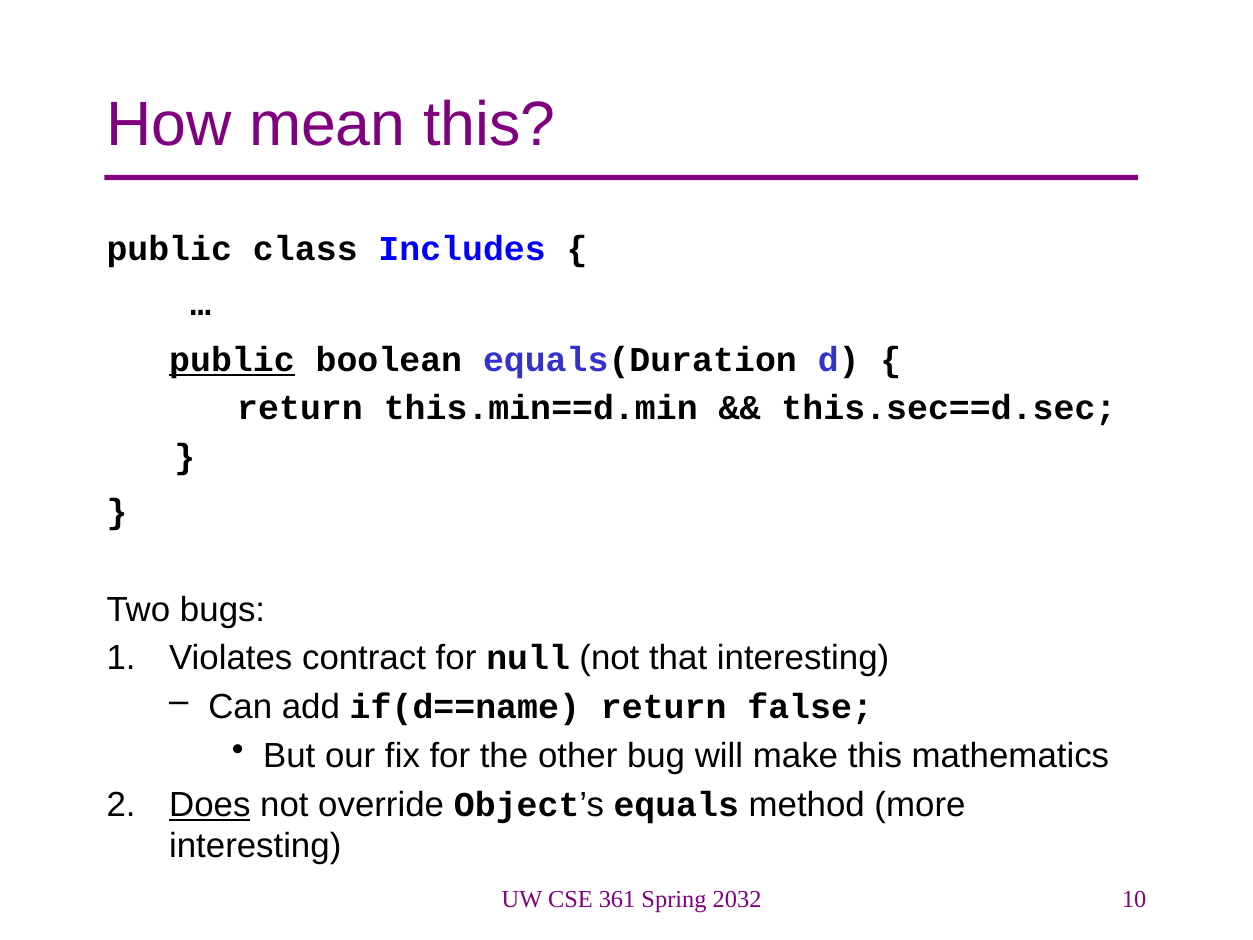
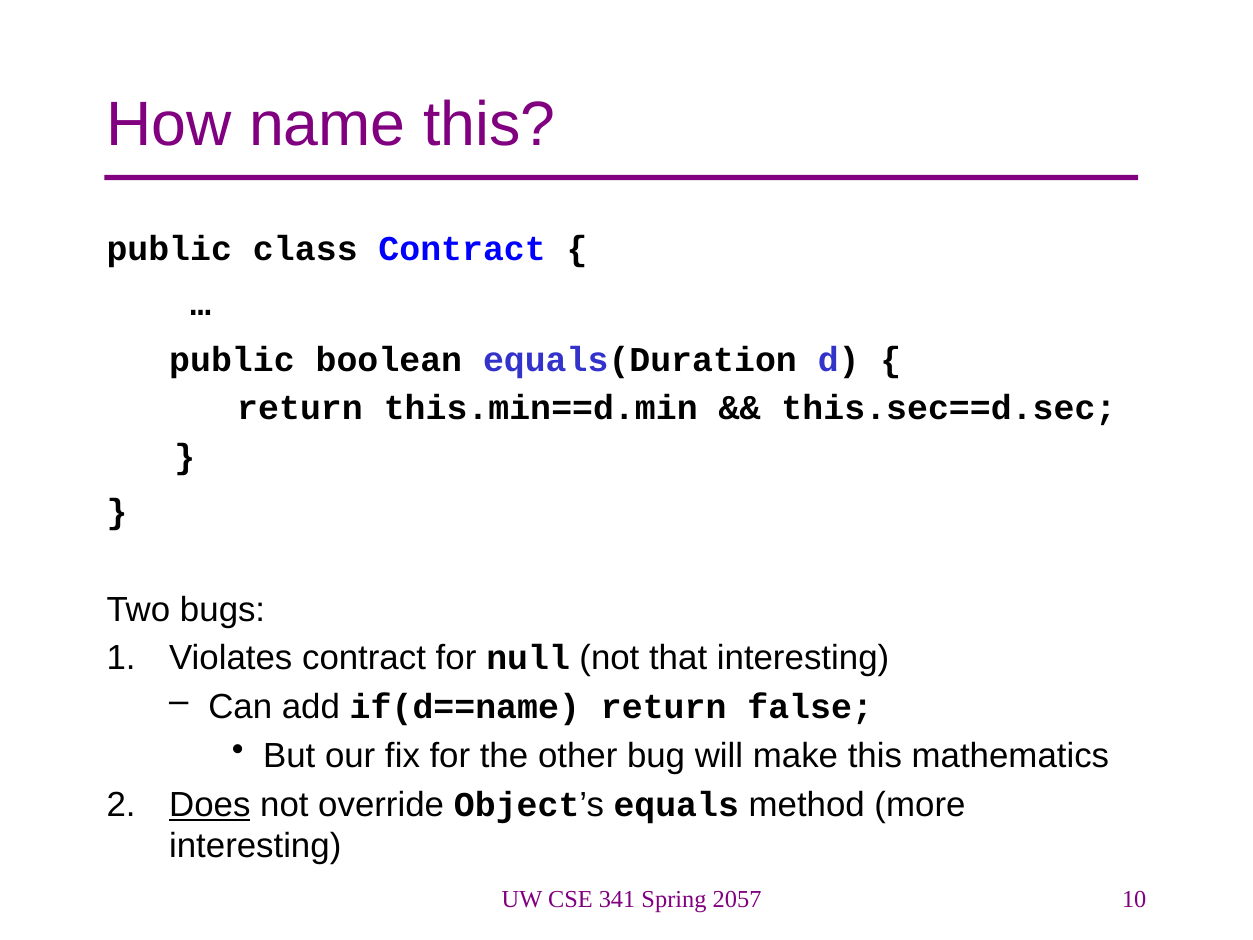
mean: mean -> name
class Includes: Includes -> Contract
public at (232, 360) underline: present -> none
361: 361 -> 341
2032: 2032 -> 2057
